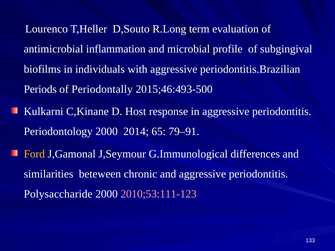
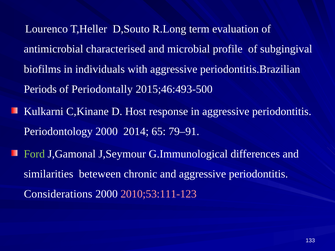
inflammation: inflammation -> characterised
Ford colour: yellow -> light green
Polysaccharide: Polysaccharide -> Considerations
